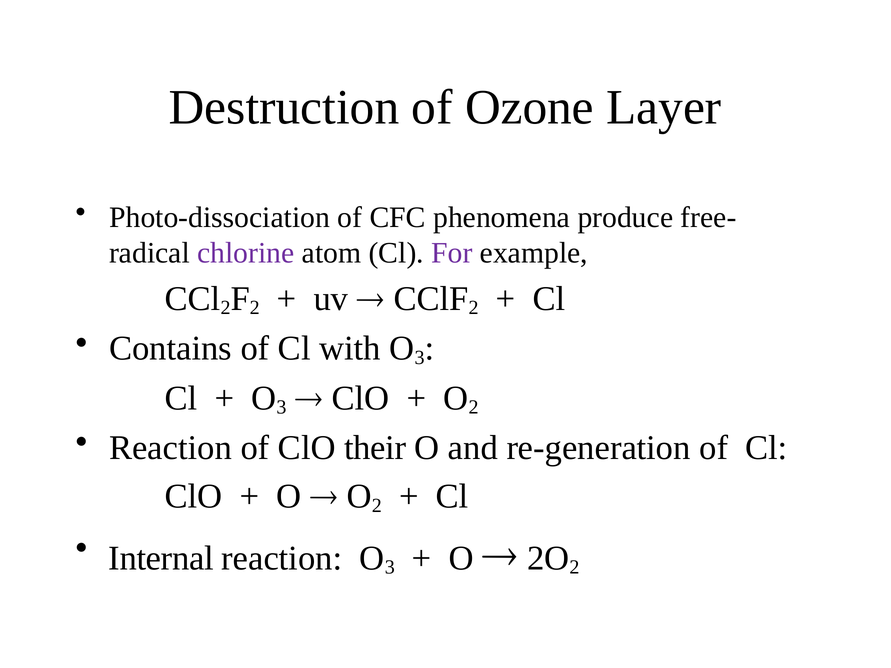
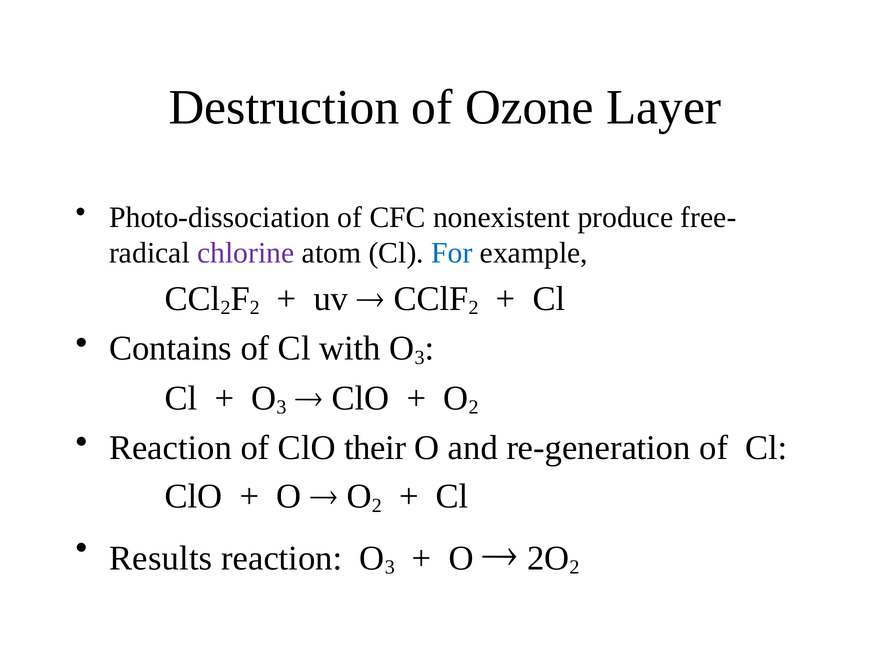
phenomena: phenomena -> nonexistent
For colour: purple -> blue
Internal: Internal -> Results
